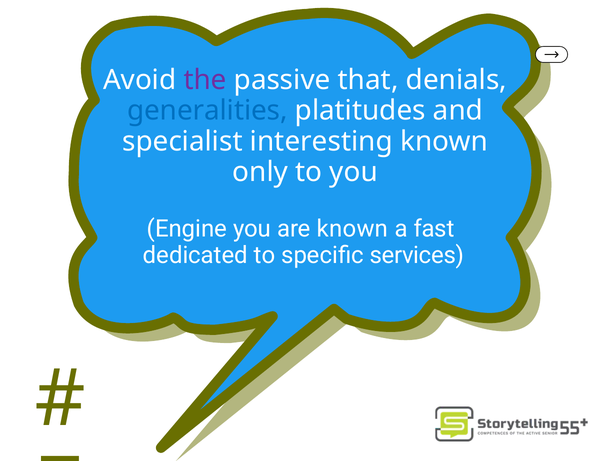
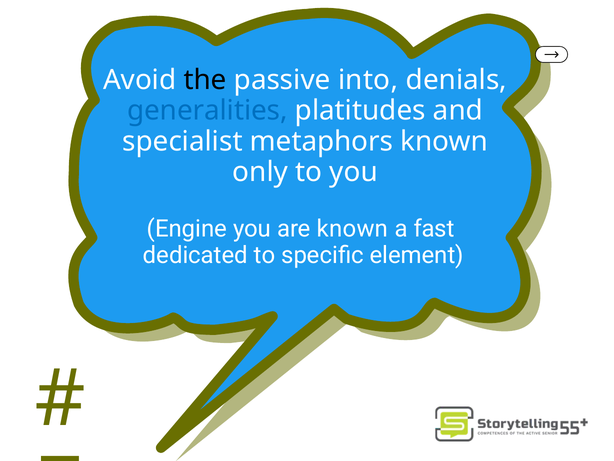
the colour: purple -> black
that: that -> into
interesting: interesting -> metaphors
services: services -> element
